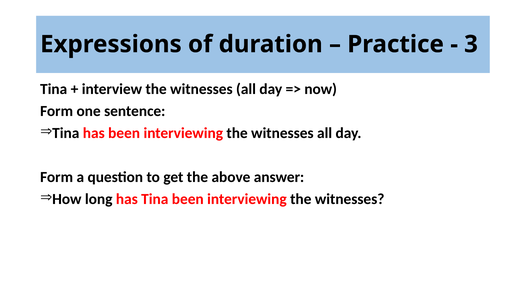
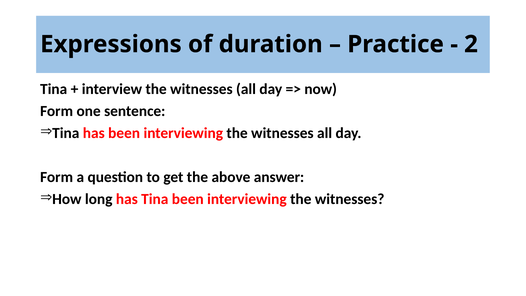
3: 3 -> 2
